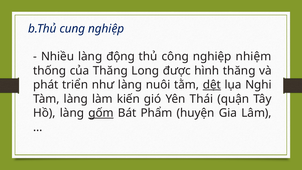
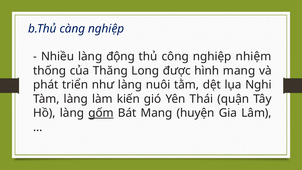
cung: cung -> càng
hình thăng: thăng -> mang
dệt underline: present -> none
Bát Phẩm: Phẩm -> Mang
